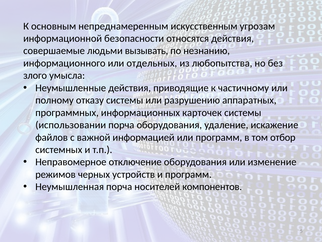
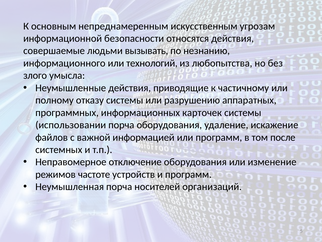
отдельных: отдельных -> технологий
отбор: отбор -> после
черных: черных -> частоте
компонентов: компонентов -> организаций
